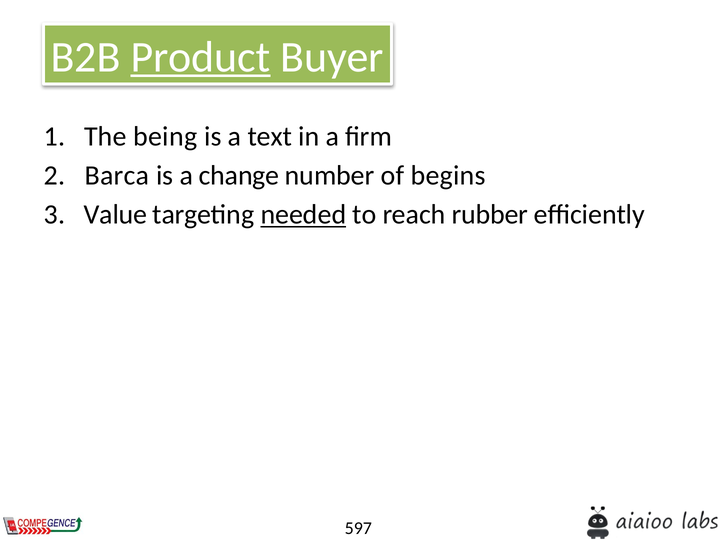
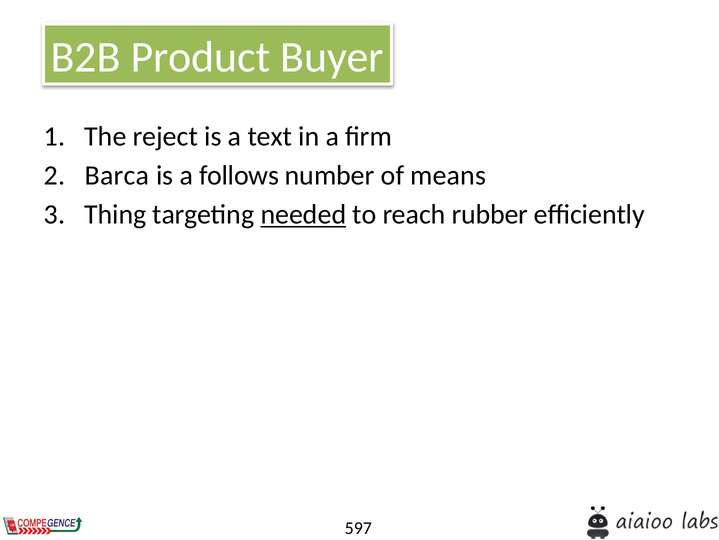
Product underline: present -> none
being: being -> reject
change: change -> follows
begins: begins -> means
Value: Value -> Thing
